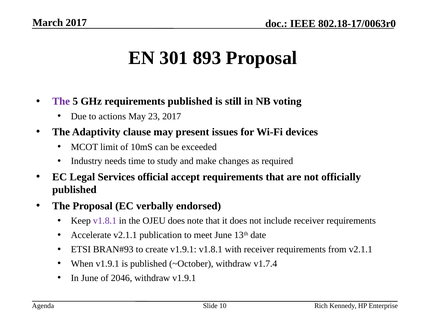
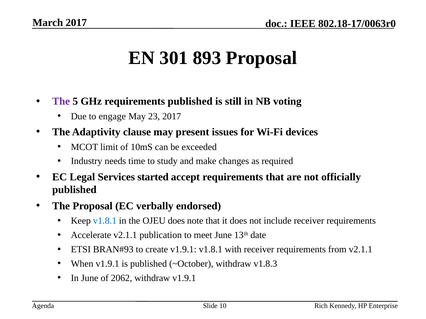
actions: actions -> engage
official: official -> started
v1.8.1 at (105, 221) colour: purple -> blue
v1.7.4: v1.7.4 -> v1.8.3
2046: 2046 -> 2062
